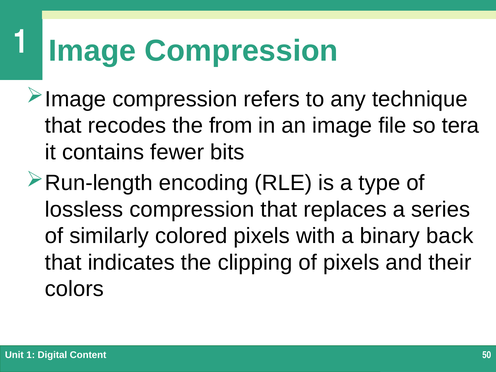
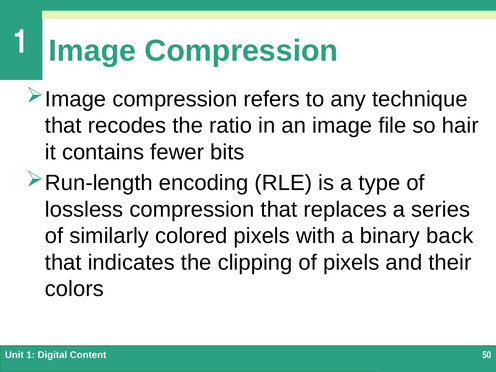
from: from -> ratio
tera: tera -> hair
